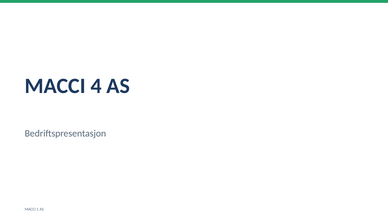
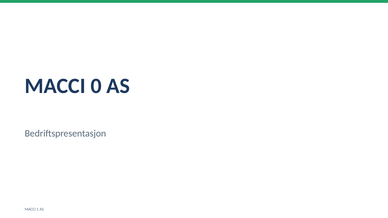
4: 4 -> 0
